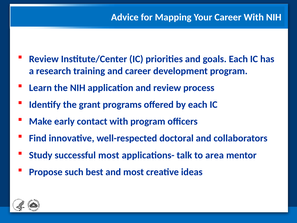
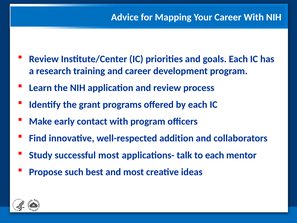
doctoral: doctoral -> addition
to area: area -> each
